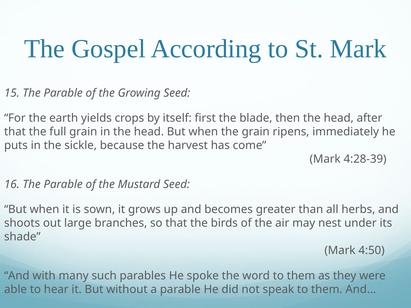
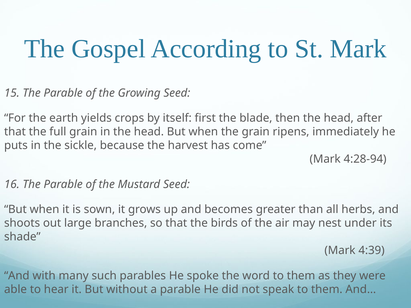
4:28-39: 4:28-39 -> 4:28-94
4:50: 4:50 -> 4:39
